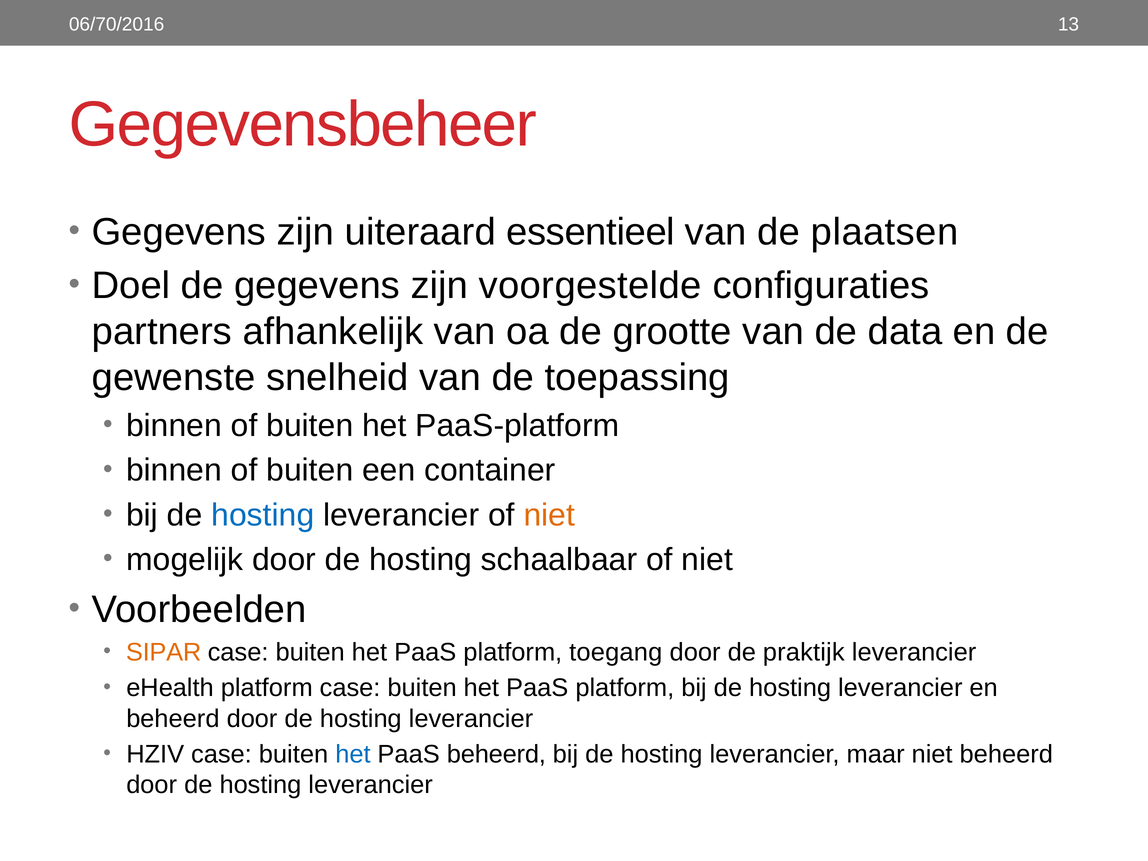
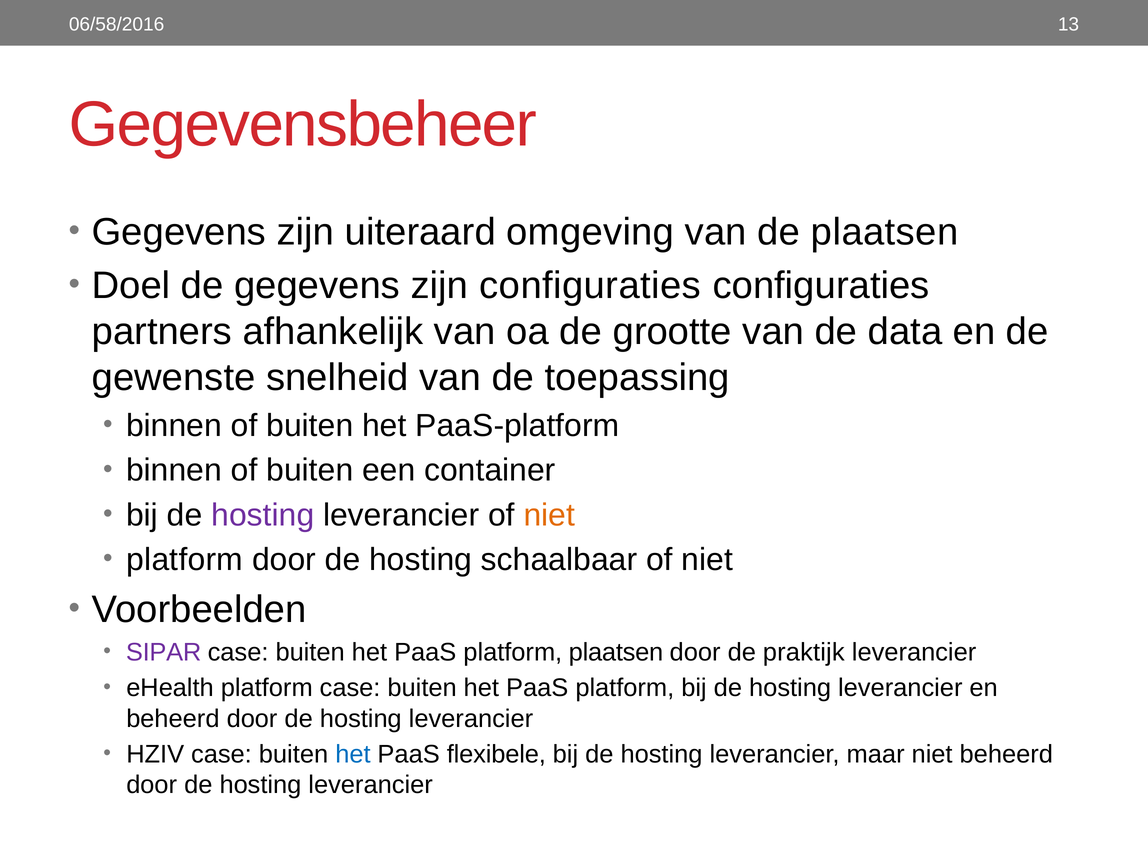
06/70/2016: 06/70/2016 -> 06/58/2016
essentieel: essentieel -> omgeving
zijn voorgestelde: voorgestelde -> configuraties
hosting at (263, 515) colour: blue -> purple
mogelijk at (185, 560): mogelijk -> platform
SIPAR colour: orange -> purple
platform toegang: toegang -> plaatsen
PaaS beheerd: beheerd -> flexibele
